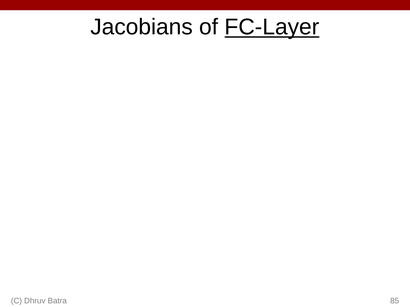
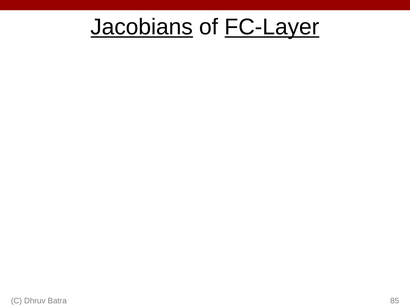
Jacobians underline: none -> present
